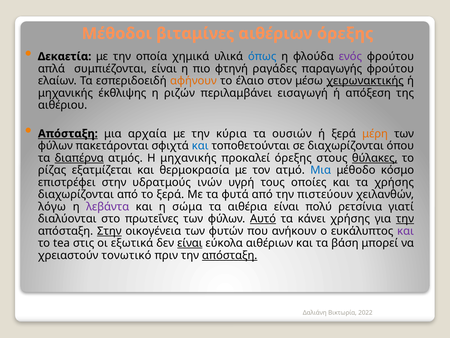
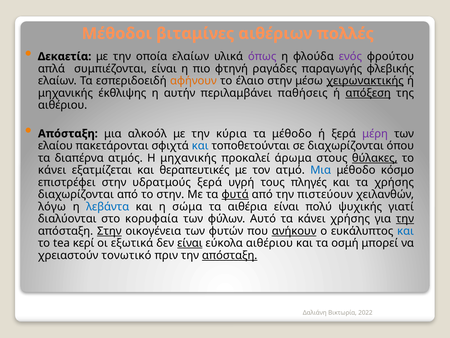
αιθέριων όρεξης: όρεξης -> πολλές
οποία χημικά: χημικά -> ελαίων
όπως colour: blue -> purple
παραγωγής φρούτου: φρούτου -> φλεβικής
έλαιο στον: στον -> στην
ριζών: ριζών -> αυτήν
εισαγωγή: εισαγωγή -> παθήσεις
απόξεση underline: none -> present
Απόσταξη at (68, 133) underline: present -> none
αρχαία: αρχαία -> αλκοόλ
τα ουσιών: ουσιών -> μέθοδο
μέρη colour: orange -> purple
φύλων at (55, 146): φύλων -> ελαίου
διαπέρνα underline: present -> none
προκαλεί όρεξης: όρεξης -> άρωμα
ρίζας at (52, 170): ρίζας -> κάνει
θερμοκρασία: θερμοκρασία -> θεραπευτικές
υδρατμούς ινών: ινών -> ξερά
οποίες: οποίες -> πληγές
το ξερά: ξερά -> στην
φυτά underline: none -> present
λεβάντα colour: purple -> blue
ρετσίνια: ρετσίνια -> ψυχικής
πρωτεΐνες: πρωτεΐνες -> κορυφαία
Αυτό underline: present -> none
ανήκουν underline: none -> present
και at (406, 231) colour: purple -> blue
στις: στις -> κερί
εύκολα αιθέριων: αιθέριων -> αιθέριου
βάση: βάση -> οσμή
